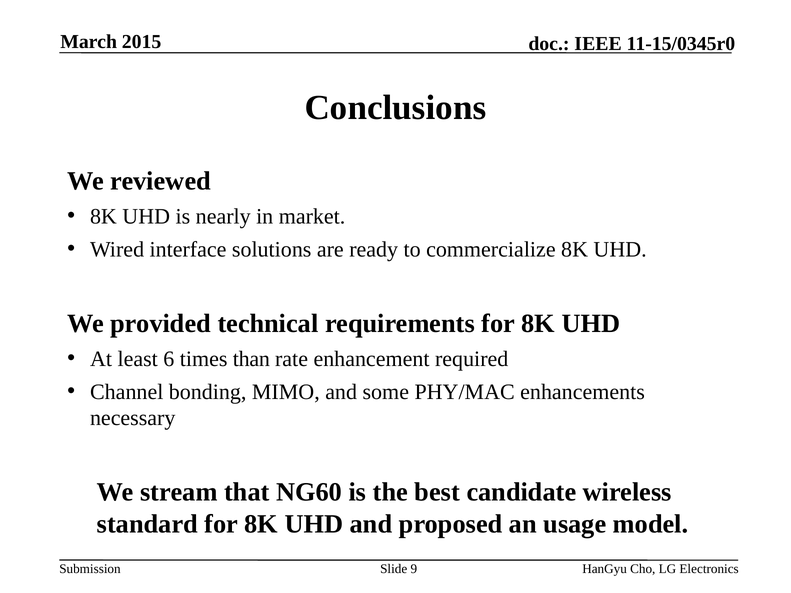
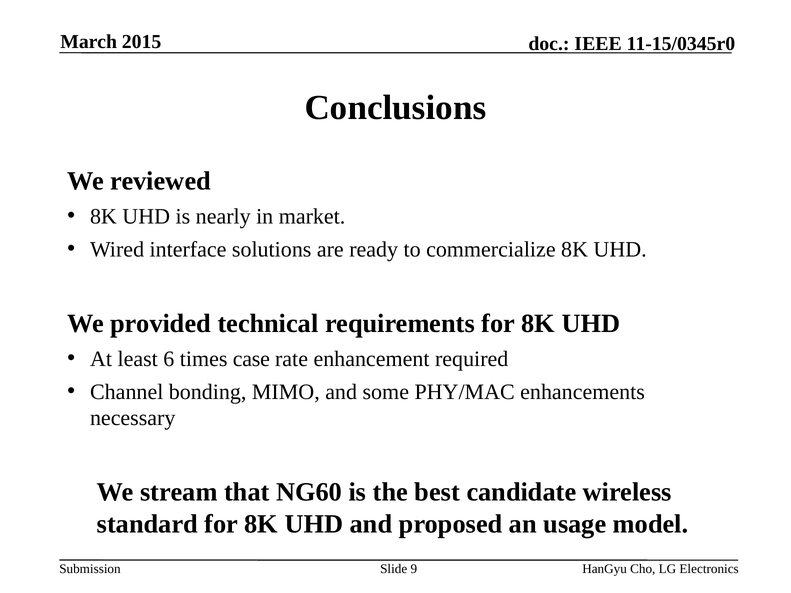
than: than -> case
